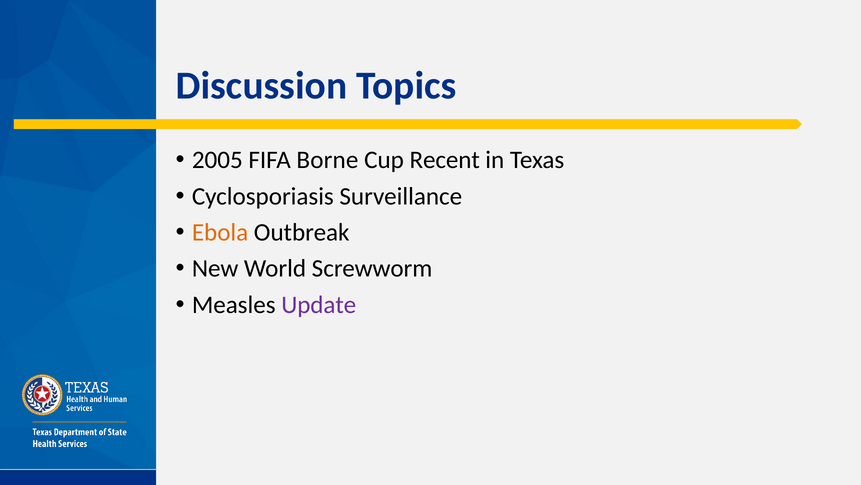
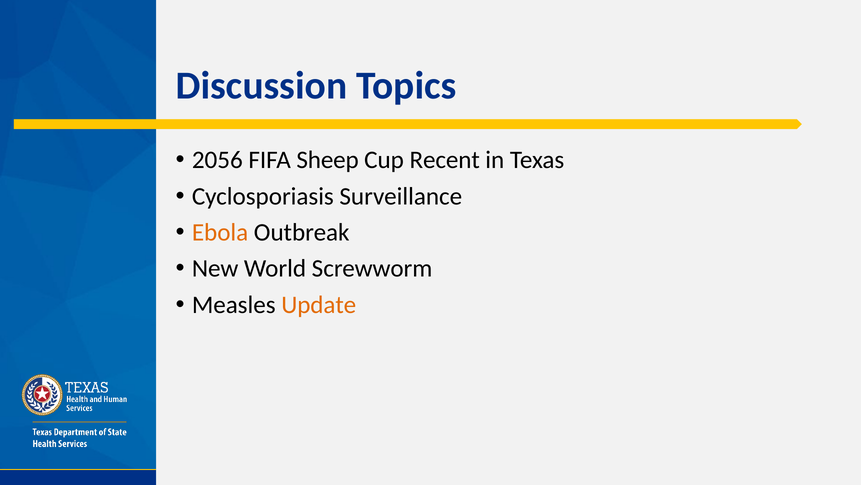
2005: 2005 -> 2056
Borne: Borne -> Sheep
Update colour: purple -> orange
